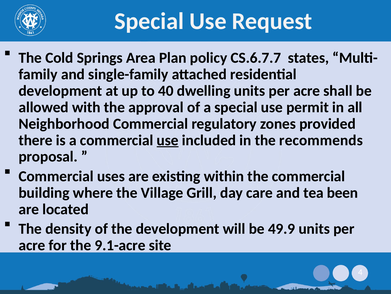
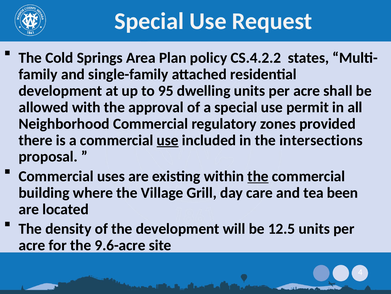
CS.6.7.7: CS.6.7.7 -> CS.4.2.2
40: 40 -> 95
recommends: recommends -> intersections
the at (258, 176) underline: none -> present
49.9: 49.9 -> 12.5
9.1-acre: 9.1-acre -> 9.6-acre
